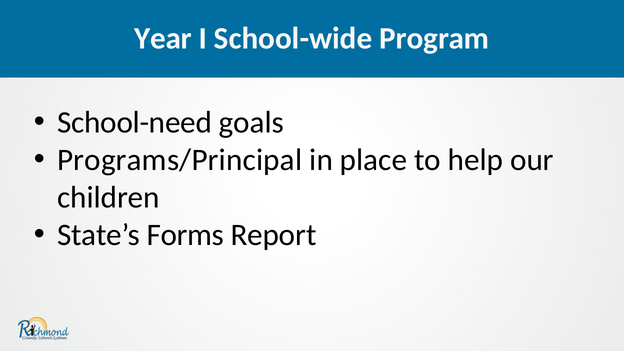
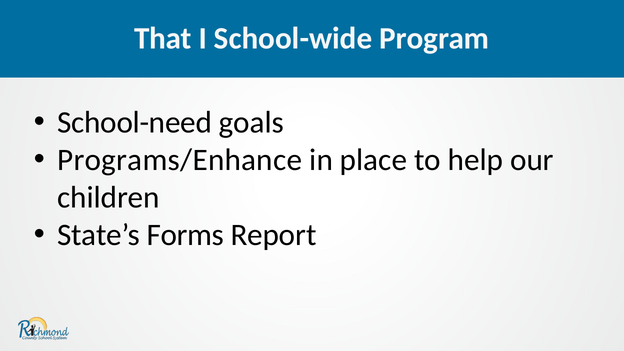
Year: Year -> That
Programs/Principal: Programs/Principal -> Programs/Enhance
